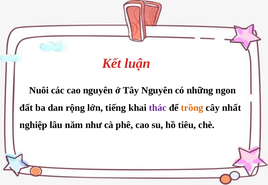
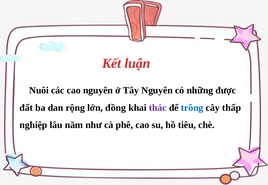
ngon: ngon -> được
tiếng: tiếng -> đồng
trồng colour: orange -> blue
nhất: nhất -> thấp
